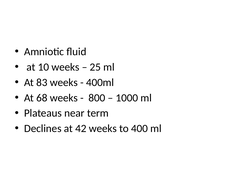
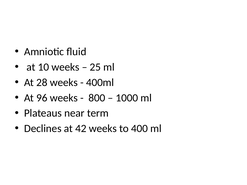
83: 83 -> 28
68: 68 -> 96
